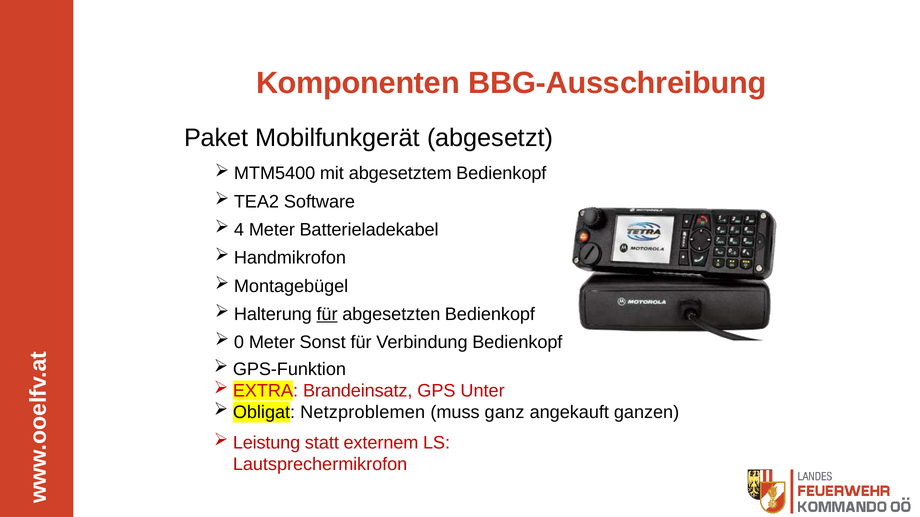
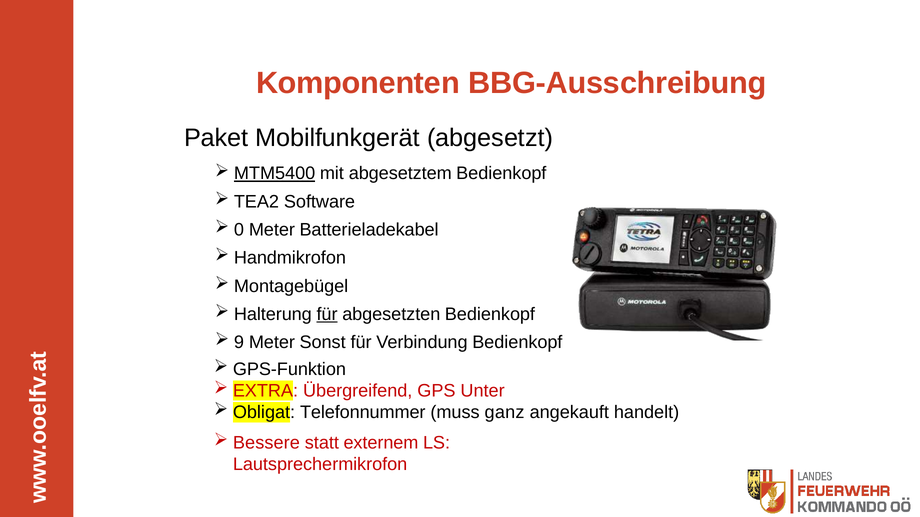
MTM5400 underline: none -> present
4: 4 -> 0
0: 0 -> 9
Brandeinsatz: Brandeinsatz -> Übergreifend
Netzproblemen: Netzproblemen -> Telefonnummer
ganzen: ganzen -> handelt
Leistung: Leistung -> Bessere
